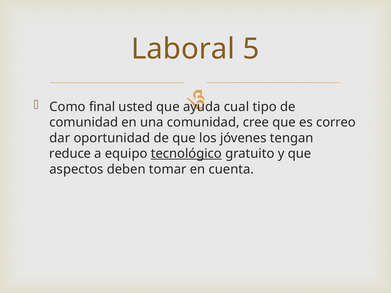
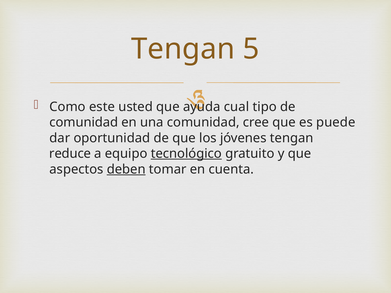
Laboral at (183, 49): Laboral -> Tengan
final: final -> este
correo: correo -> puede
deben underline: none -> present
